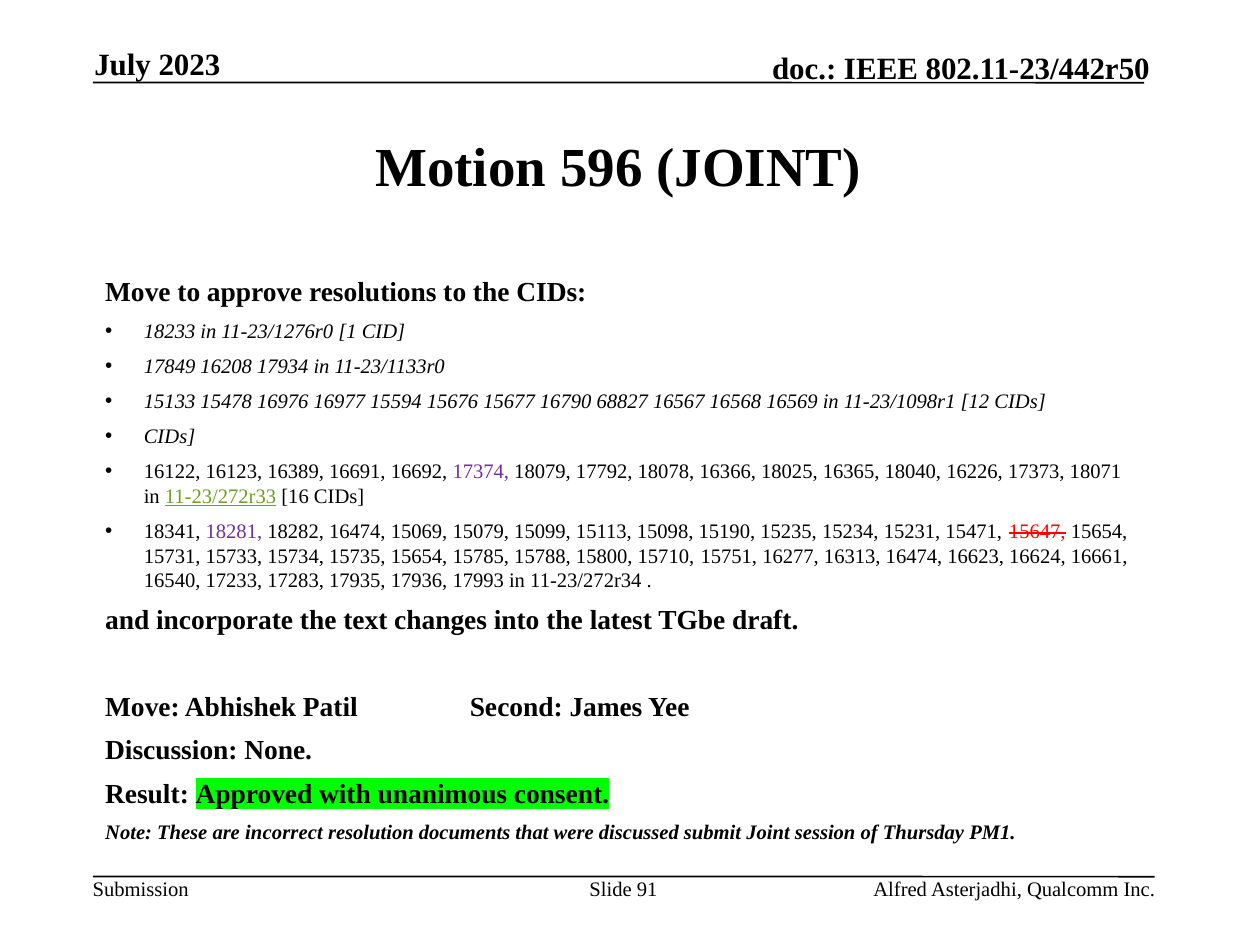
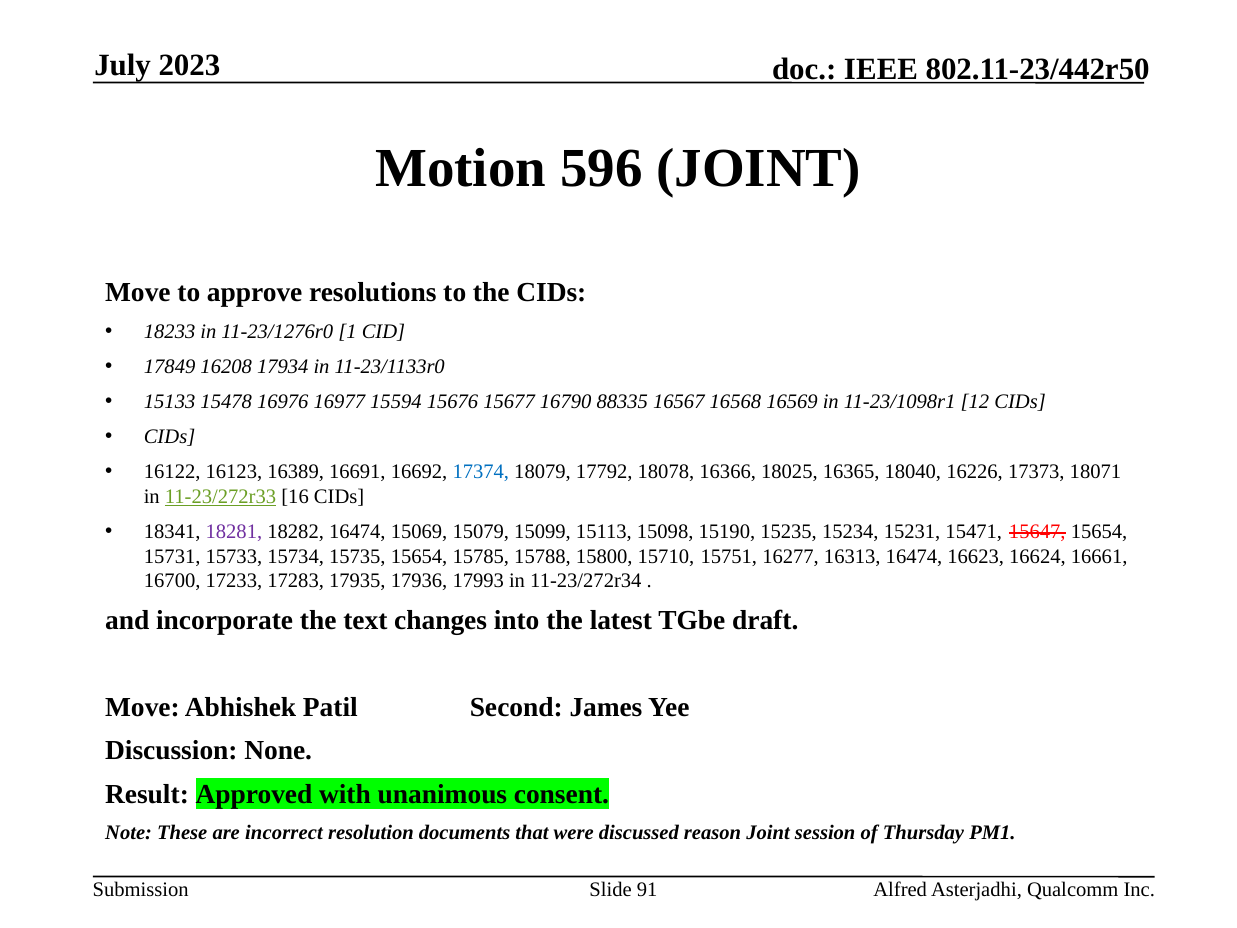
68827: 68827 -> 88335
17374 colour: purple -> blue
16540: 16540 -> 16700
submit: submit -> reason
